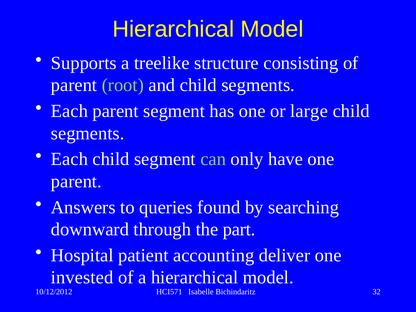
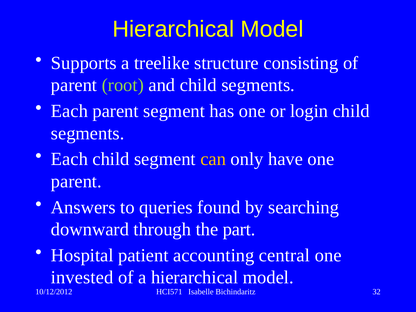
large: large -> login
can colour: light green -> yellow
deliver: deliver -> central
